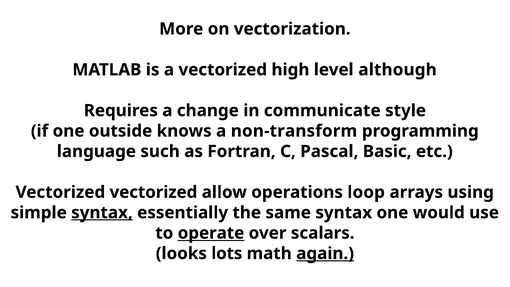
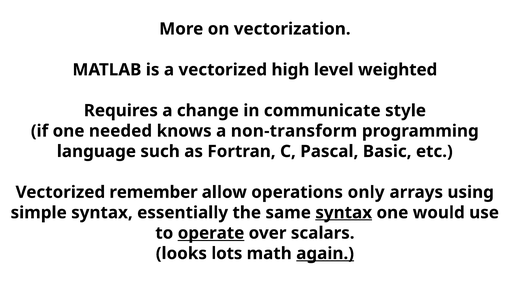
although: although -> weighted
outside: outside -> needed
Vectorized vectorized: vectorized -> remember
loop: loop -> only
syntax at (102, 213) underline: present -> none
syntax at (344, 213) underline: none -> present
